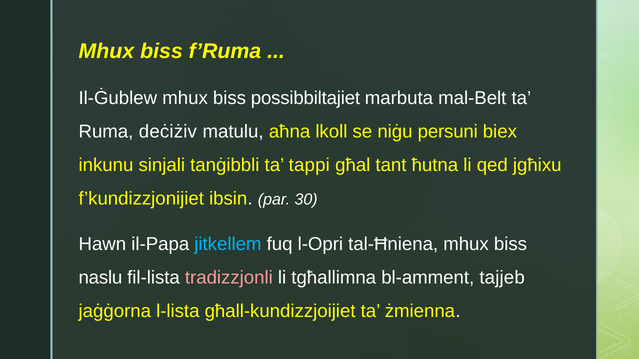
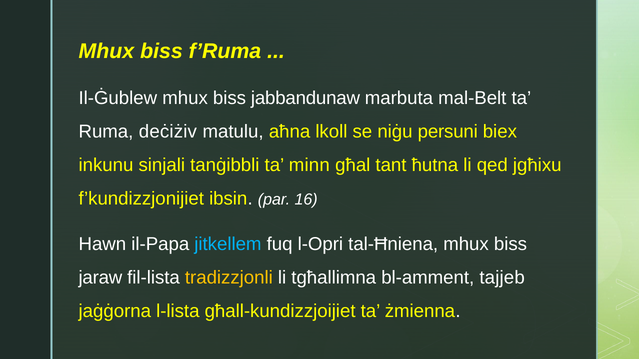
possibbiltajiet: possibbiltajiet -> jabbandunaw
tappi: tappi -> minn
30: 30 -> 16
naslu: naslu -> jaraw
tradizzjonli colour: pink -> yellow
